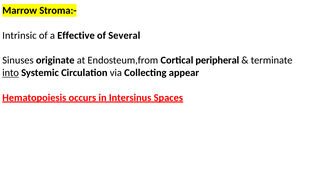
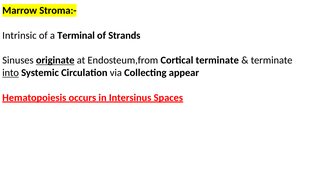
Effective: Effective -> Terminal
Several: Several -> Strands
originate underline: none -> present
Cortical peripheral: peripheral -> terminate
